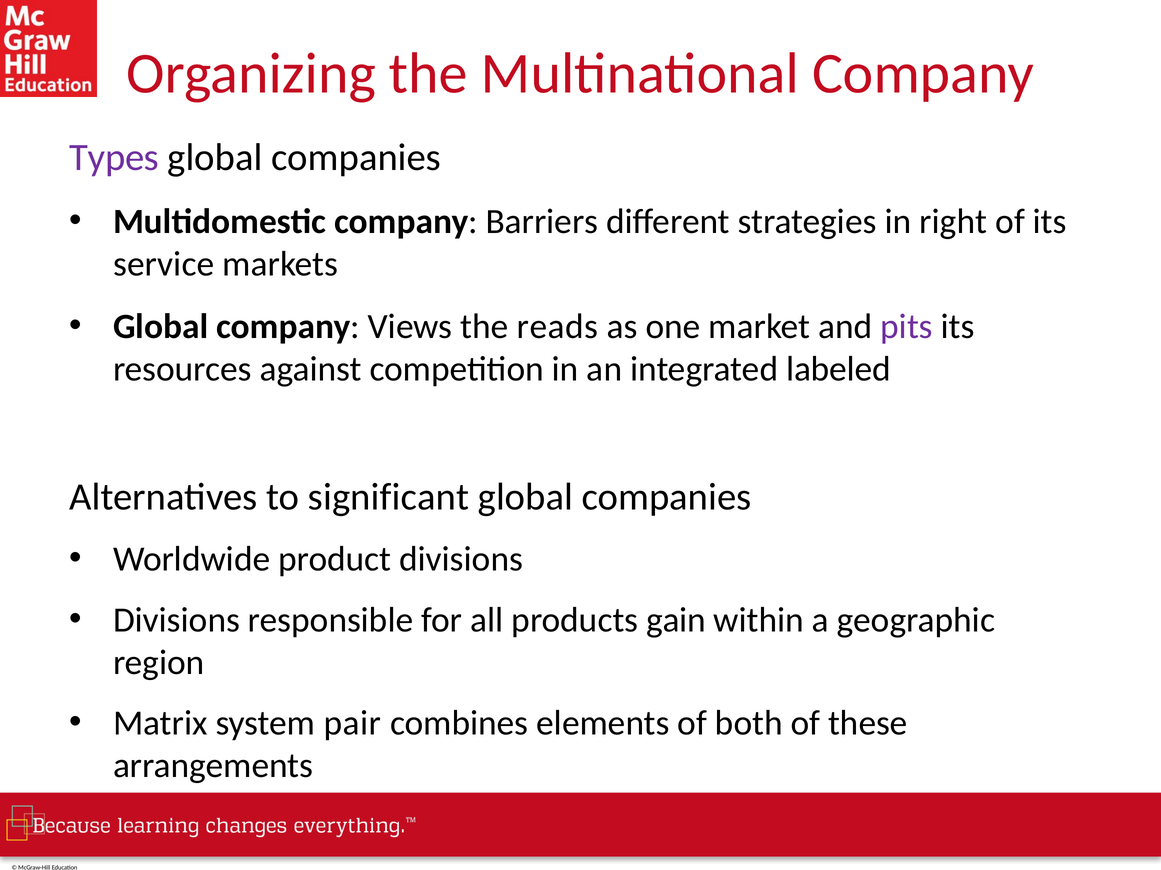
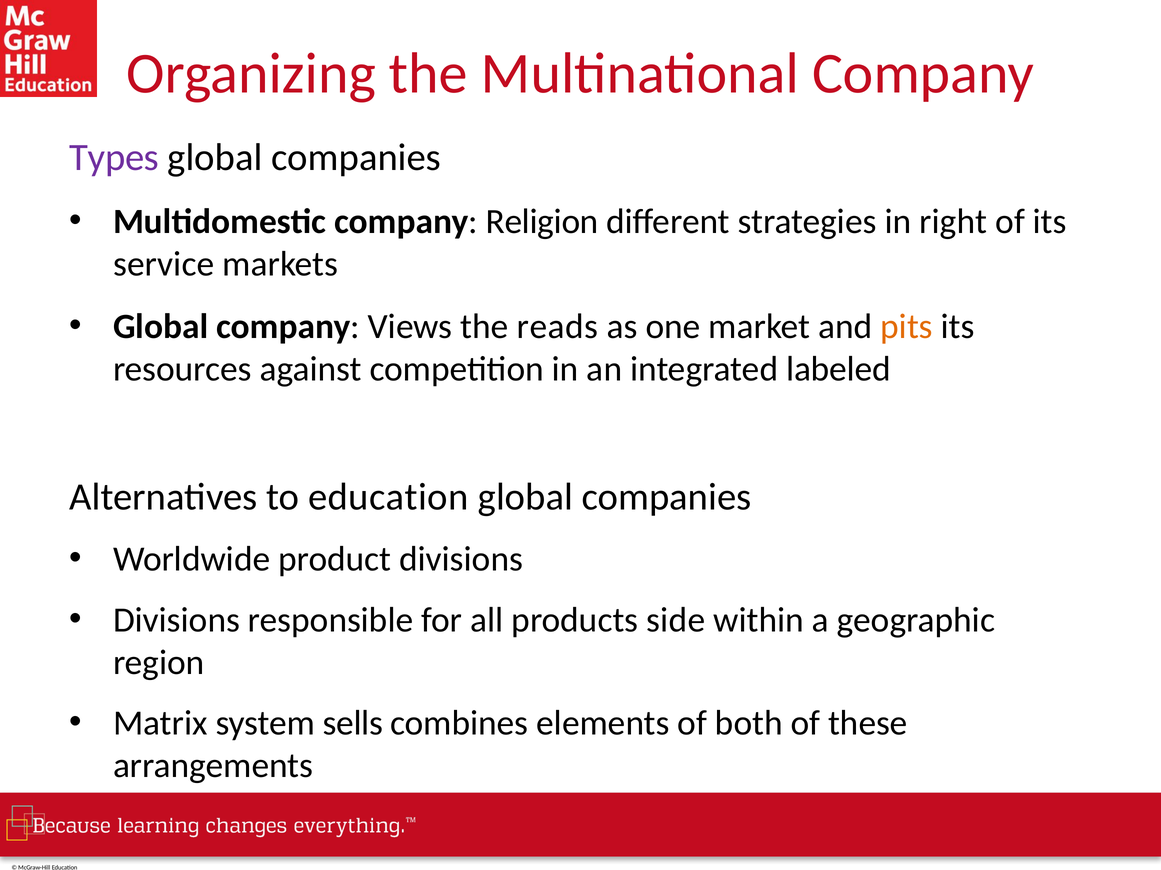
Barriers: Barriers -> Religion
pits colour: purple -> orange
to significant: significant -> education
gain: gain -> side
pair: pair -> sells
